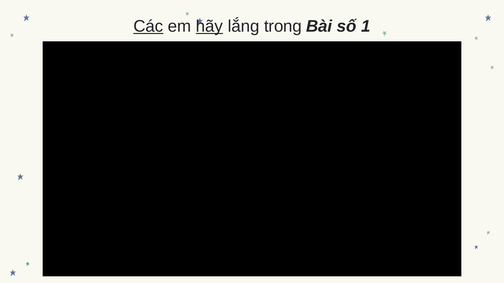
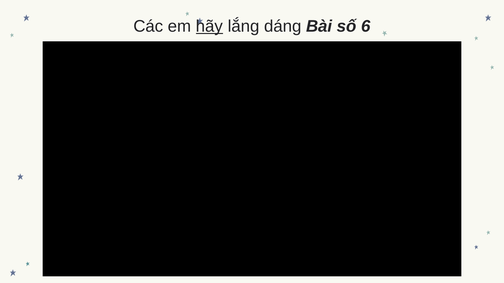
Các underline: present -> none
trong: trong -> dáng
1: 1 -> 6
